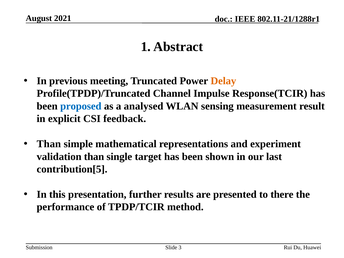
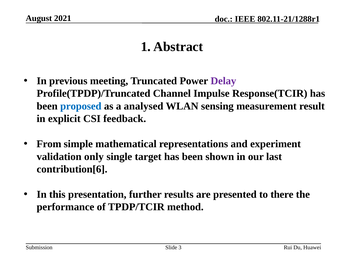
Delay colour: orange -> purple
Than at (49, 144): Than -> From
validation than: than -> only
contribution[5: contribution[5 -> contribution[6
